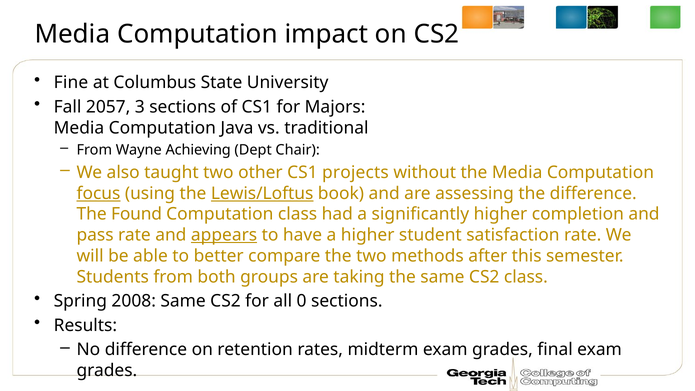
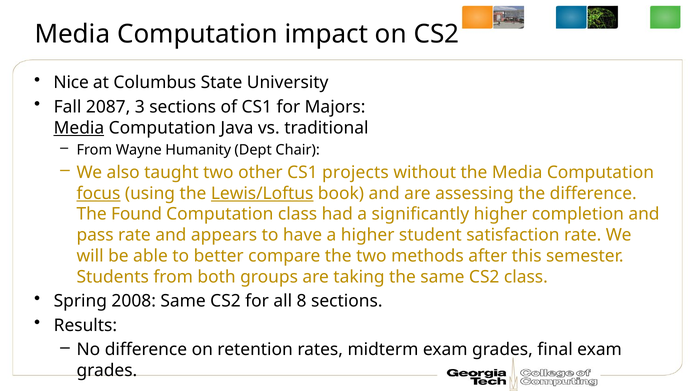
Fine: Fine -> Nice
2057: 2057 -> 2087
Media at (79, 128) underline: none -> present
Achieving: Achieving -> Humanity
appears underline: present -> none
0: 0 -> 8
